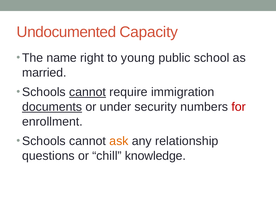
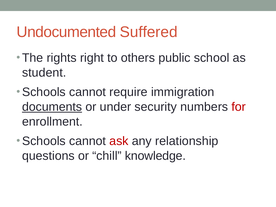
Capacity: Capacity -> Suffered
name: name -> rights
young: young -> others
married: married -> student
cannot at (88, 92) underline: present -> none
ask colour: orange -> red
